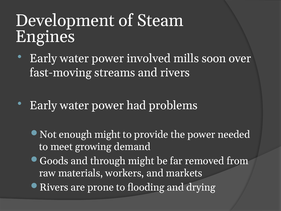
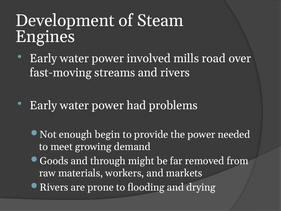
soon: soon -> road
enough might: might -> begin
